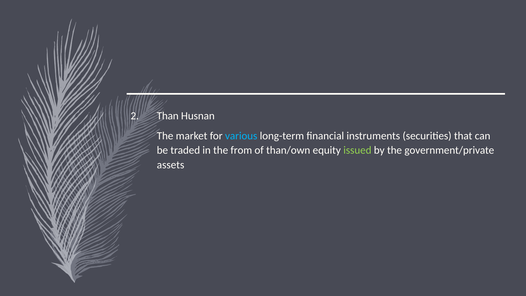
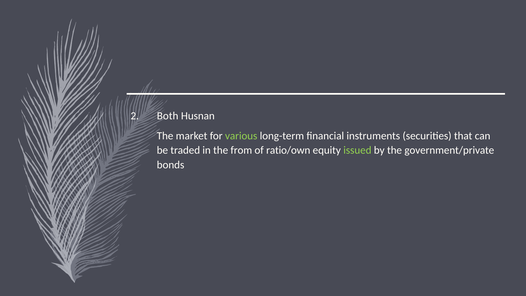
Than: Than -> Both
various colour: light blue -> light green
than/own: than/own -> ratio/own
assets: assets -> bonds
